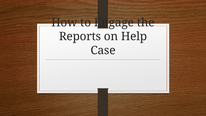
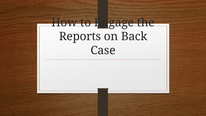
Help: Help -> Back
